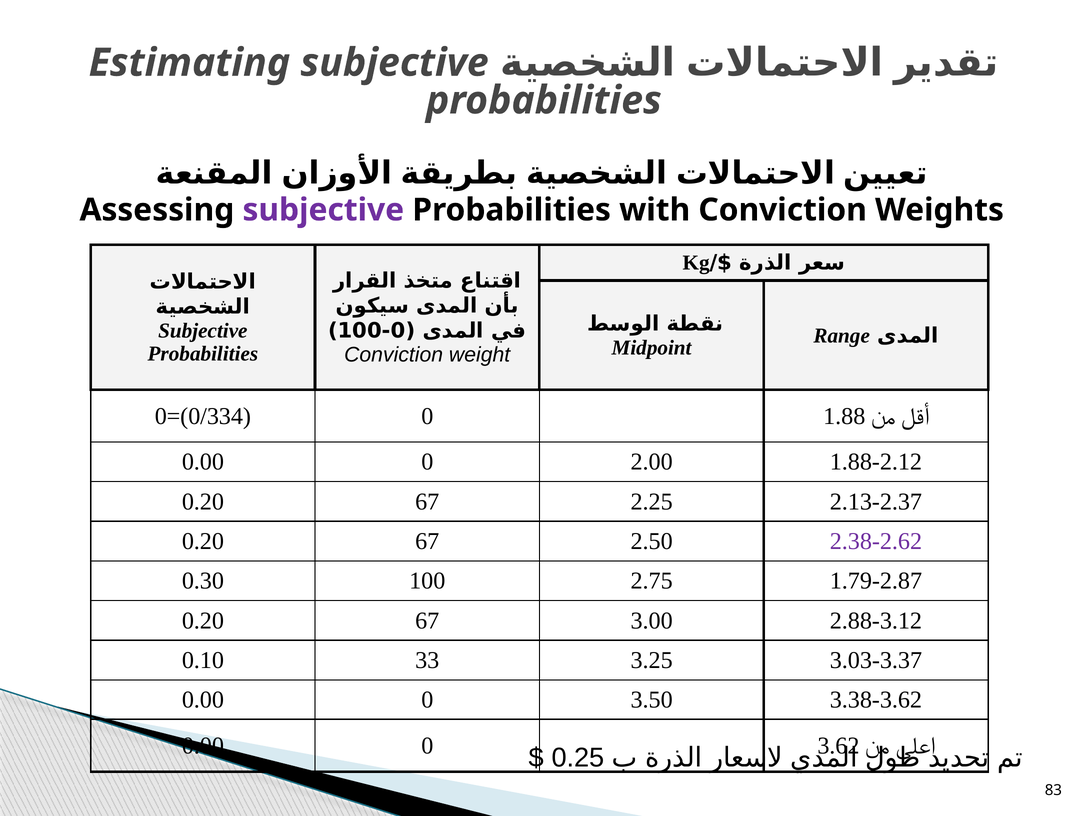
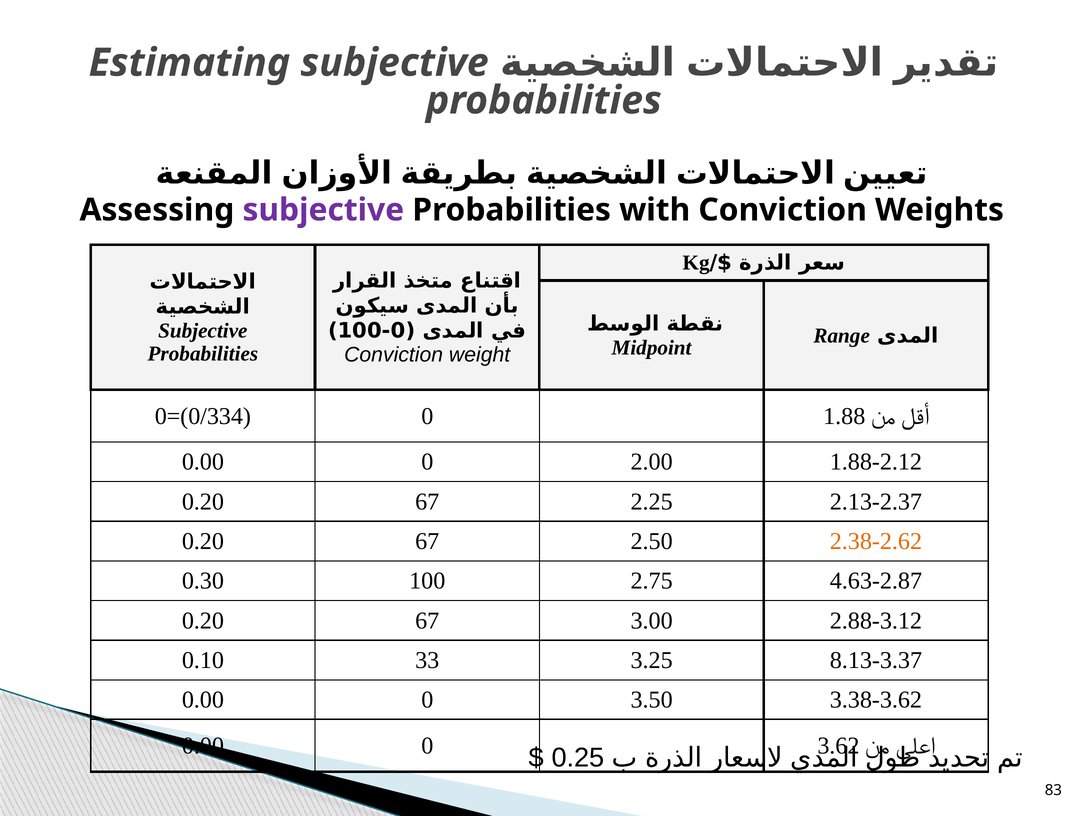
2.38-2.62 colour: purple -> orange
1.79-2.87: 1.79-2.87 -> 4.63-2.87
3.03-3.37: 3.03-3.37 -> 8.13-3.37
